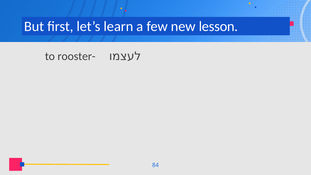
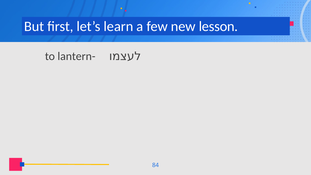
rooster-: rooster- -> lantern-
